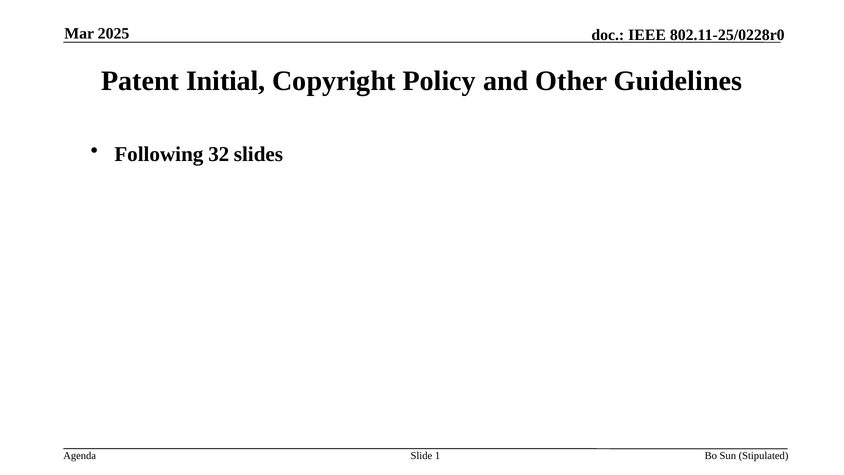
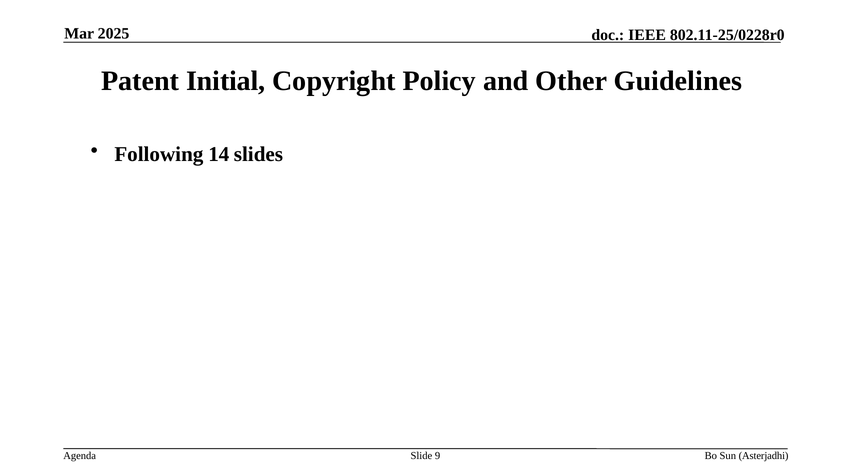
32: 32 -> 14
1: 1 -> 9
Stipulated: Stipulated -> Asterjadhi
